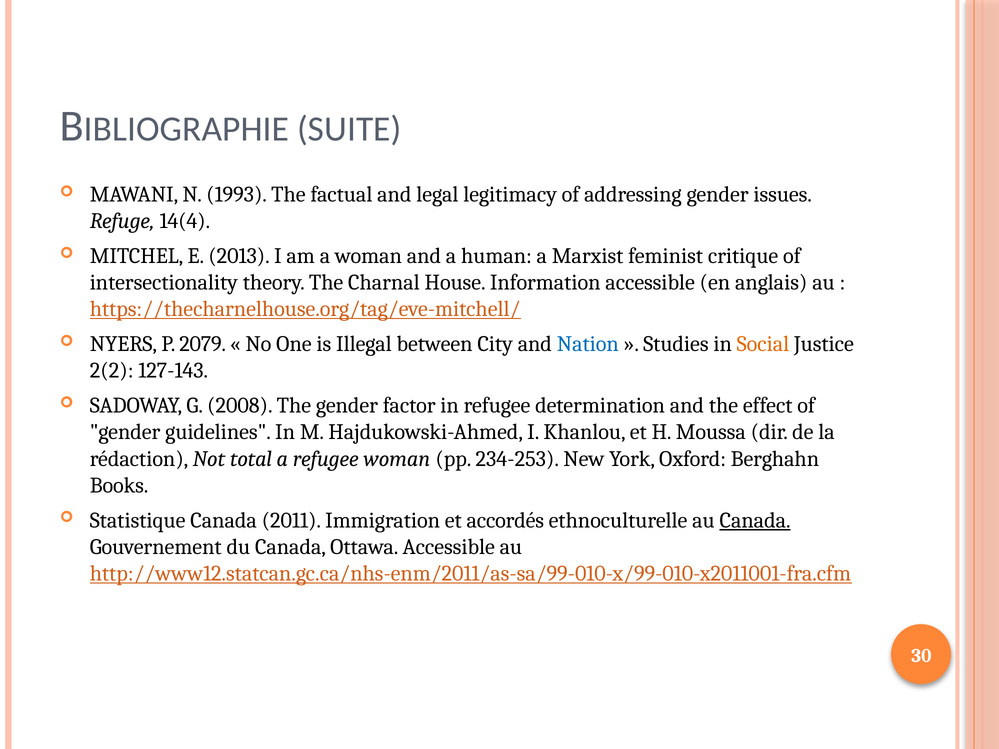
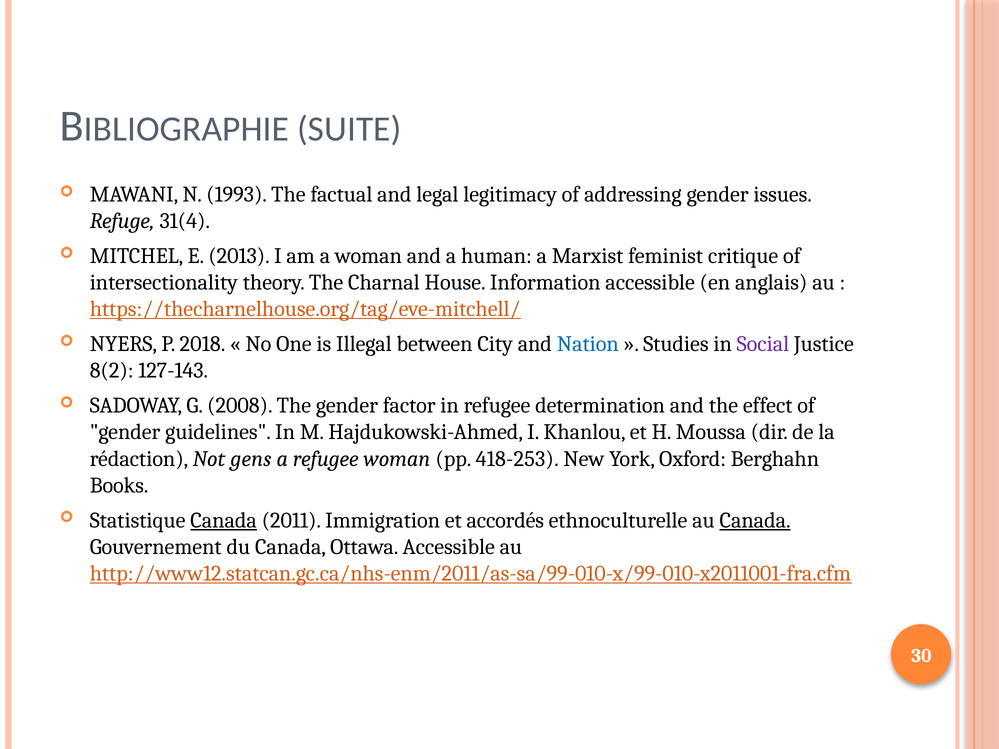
14(4: 14(4 -> 31(4
2079: 2079 -> 2018
Social colour: orange -> purple
2(2: 2(2 -> 8(2
total: total -> gens
234-253: 234-253 -> 418-253
Canada at (224, 520) underline: none -> present
